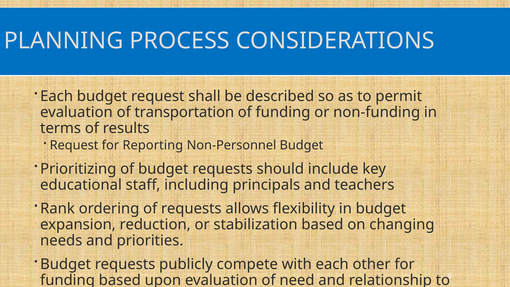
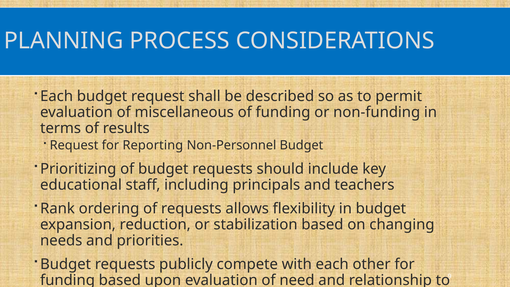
transportation: transportation -> miscellaneous
